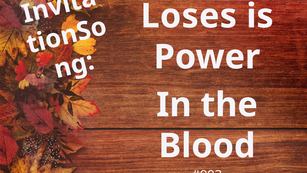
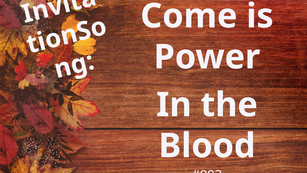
Loses: Loses -> Come
